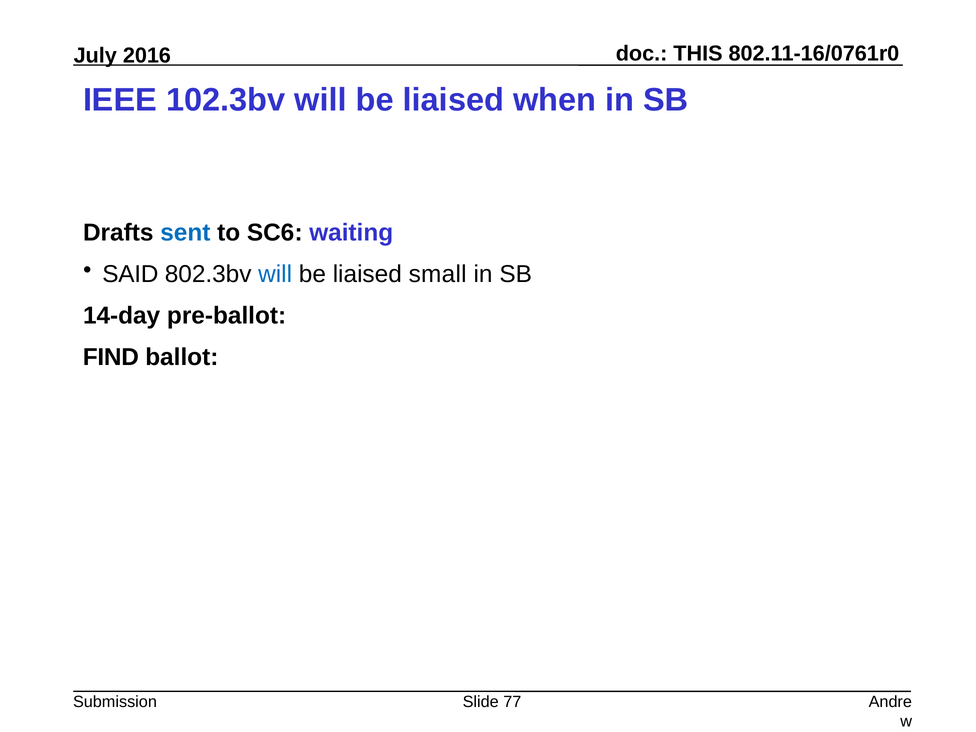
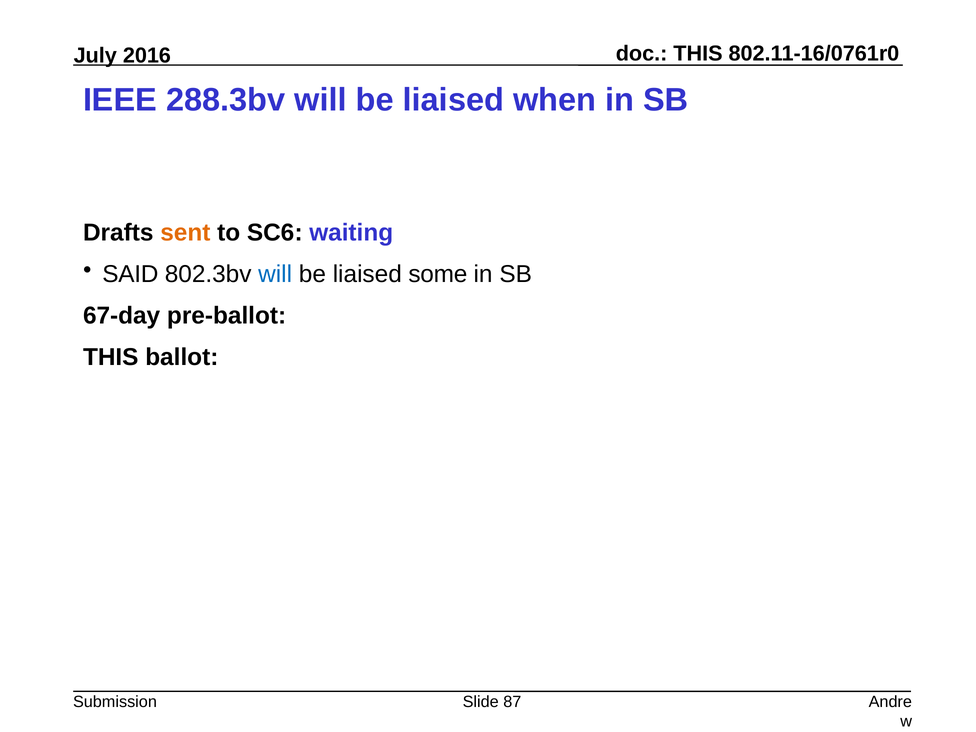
102.3bv: 102.3bv -> 288.3bv
sent colour: blue -> orange
small: small -> some
14-day: 14-day -> 67-day
FIND at (111, 357): FIND -> THIS
77: 77 -> 87
